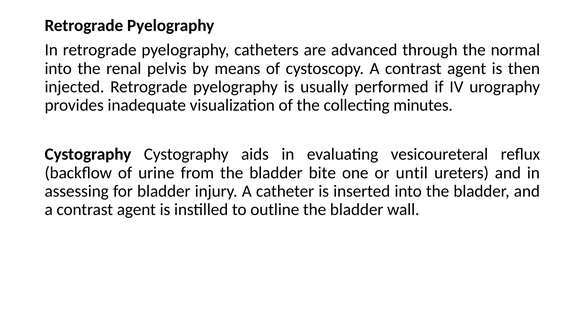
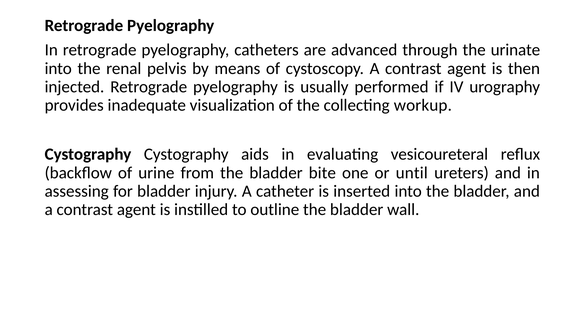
normal: normal -> urinate
minutes: minutes -> workup
